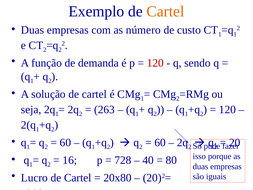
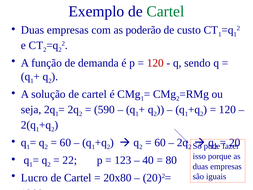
Cartel at (165, 11) colour: orange -> green
número: número -> poderão
263: 263 -> 590
16: 16 -> 22
728: 728 -> 123
